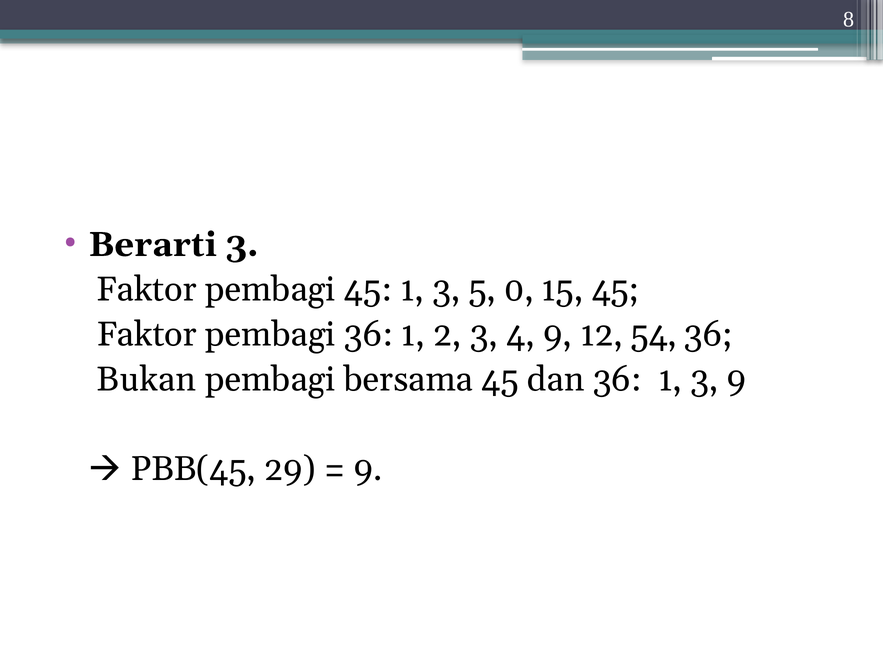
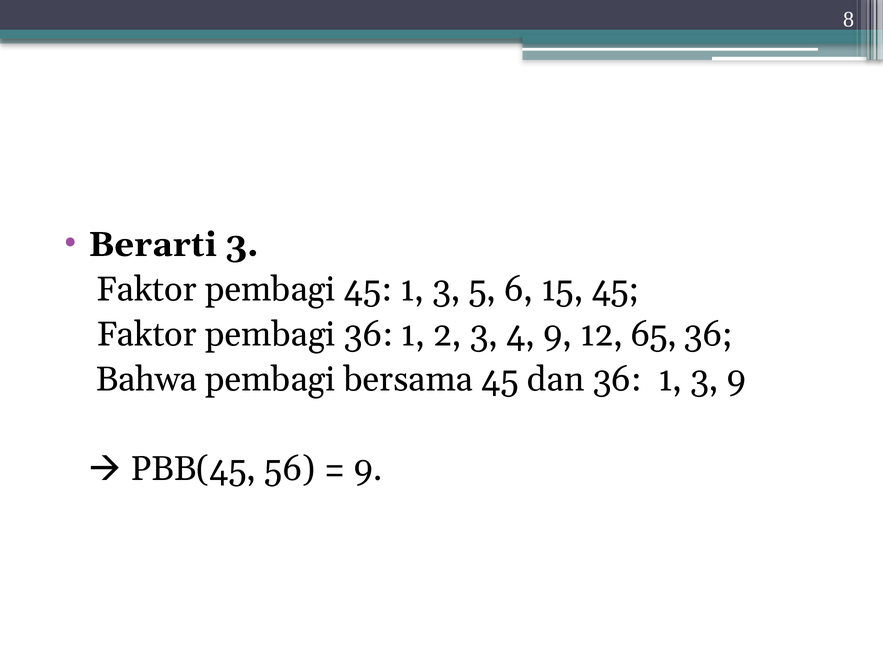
0: 0 -> 6
54: 54 -> 65
Bukan: Bukan -> Bahwa
29: 29 -> 56
